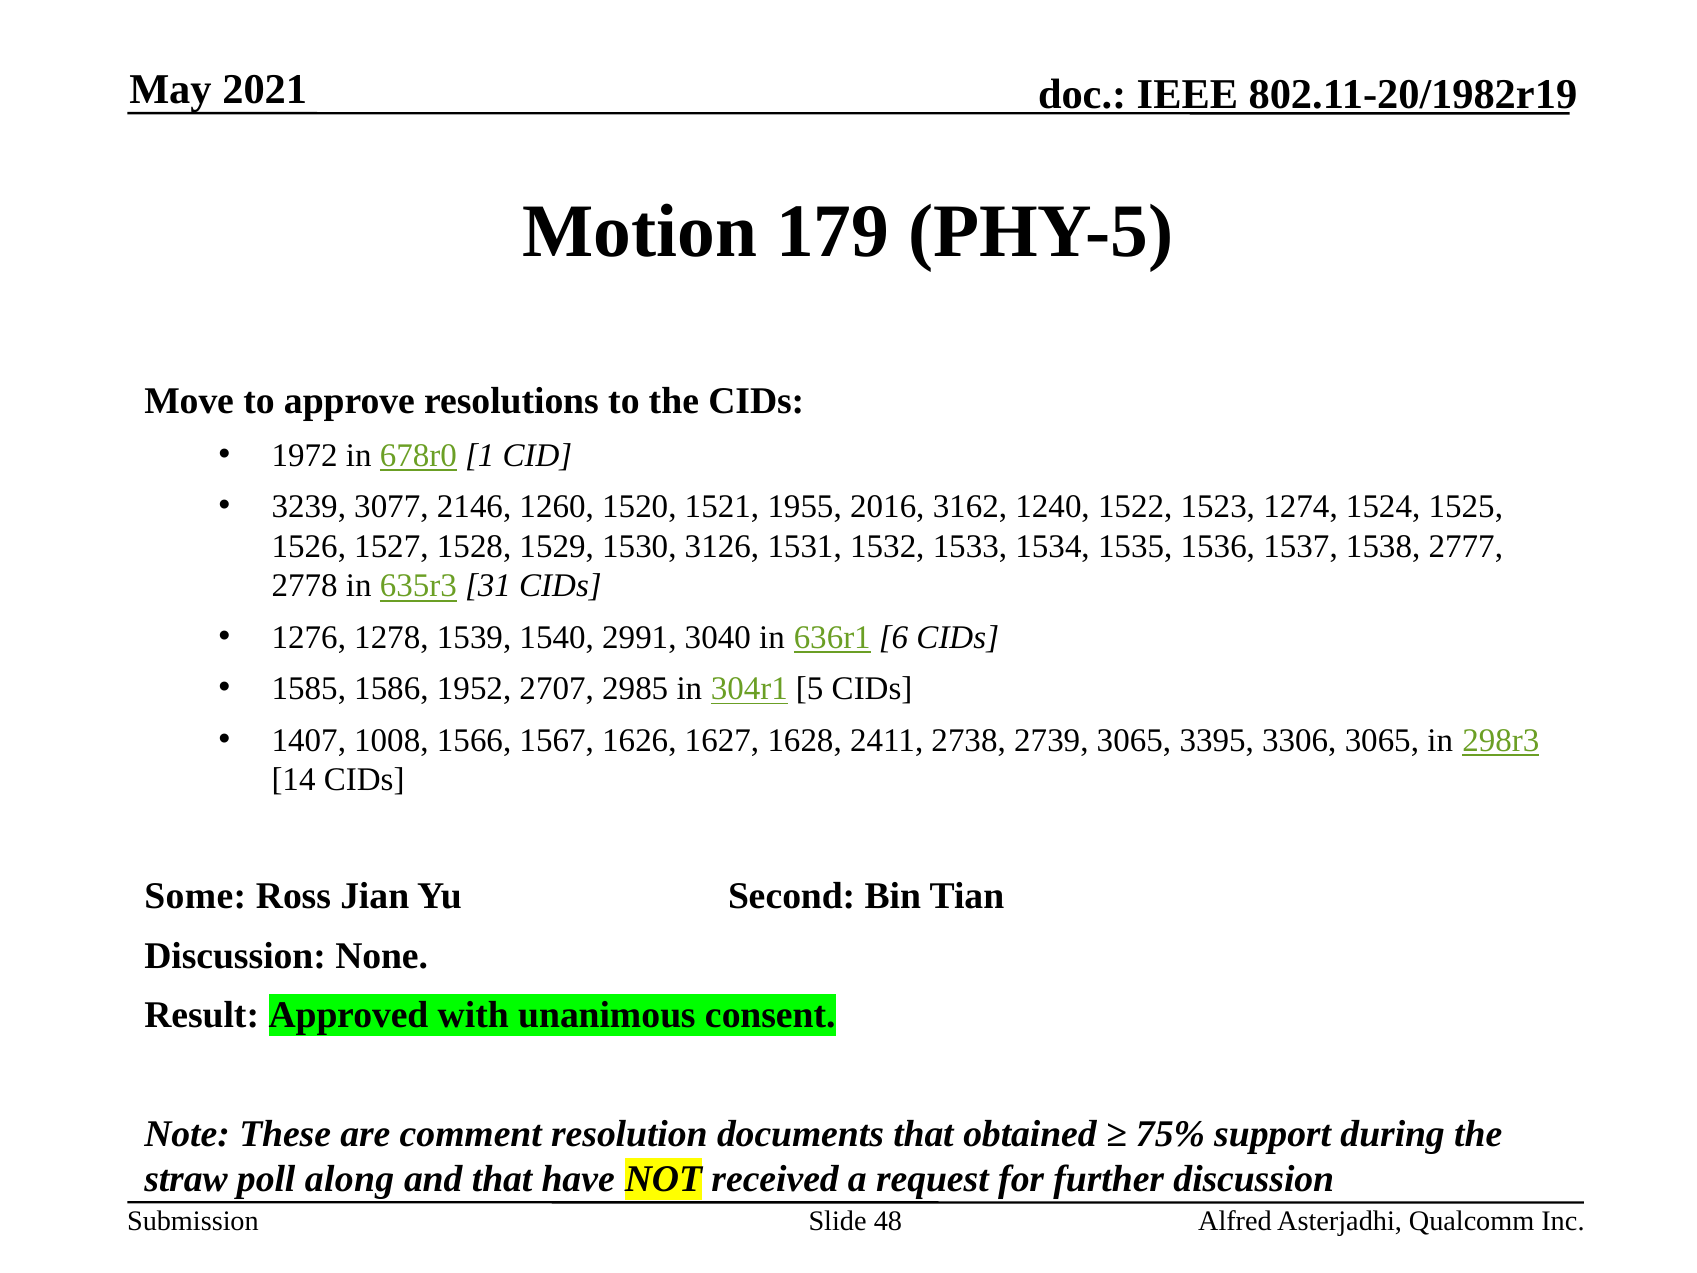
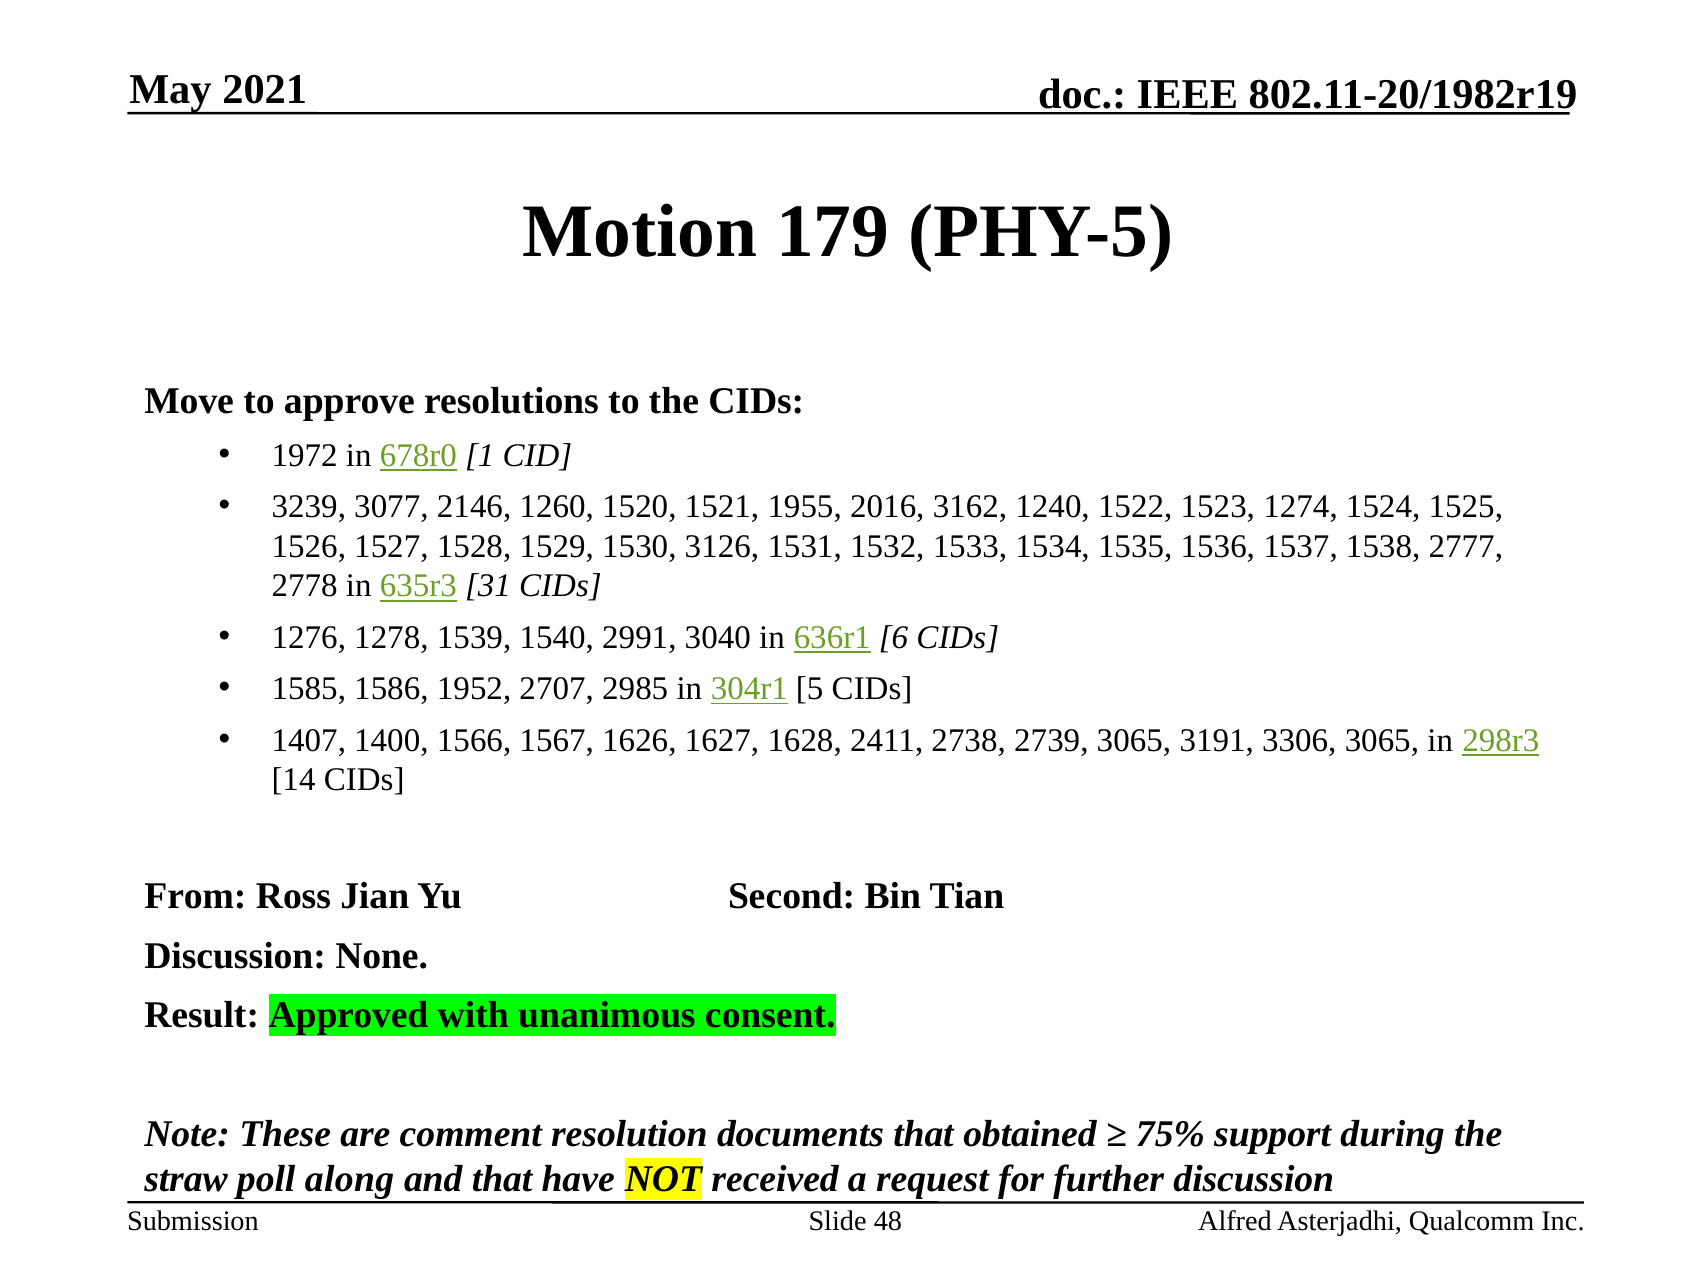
1008: 1008 -> 1400
3395: 3395 -> 3191
Some: Some -> From
